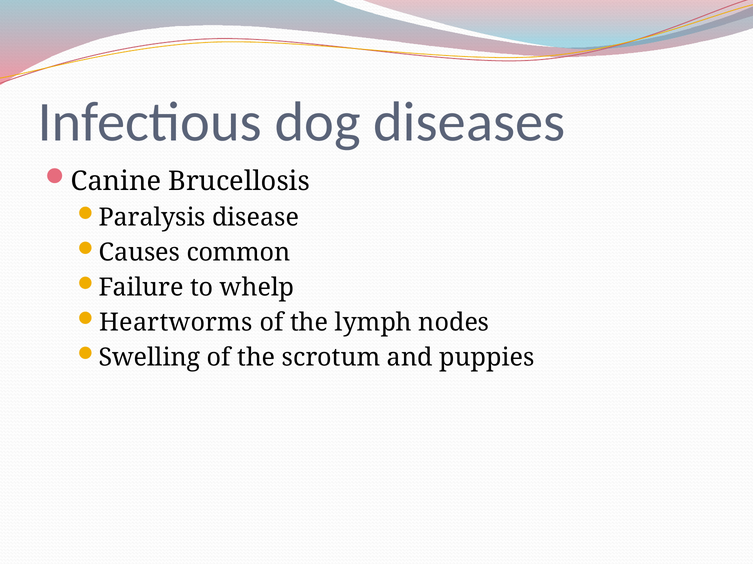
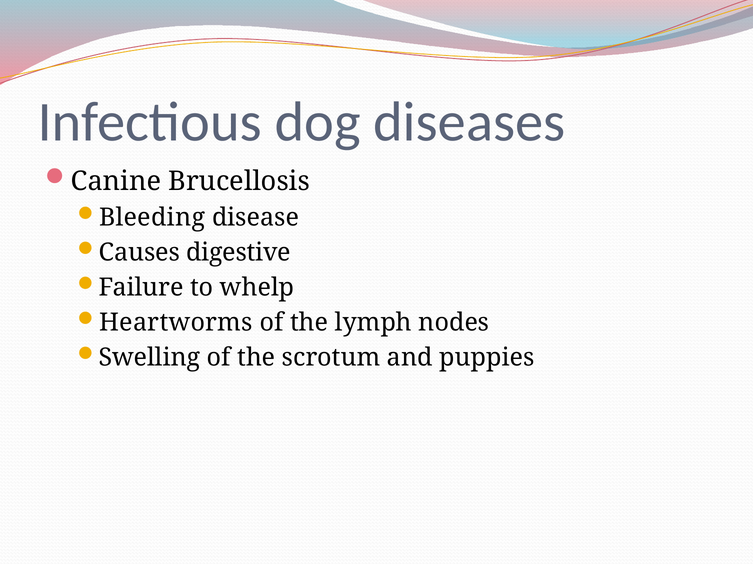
Paralysis: Paralysis -> Bleeding
common: common -> digestive
